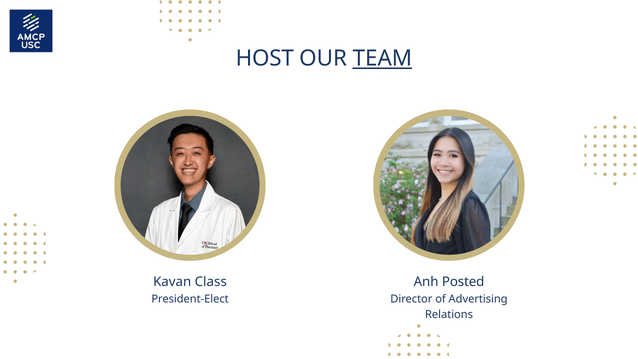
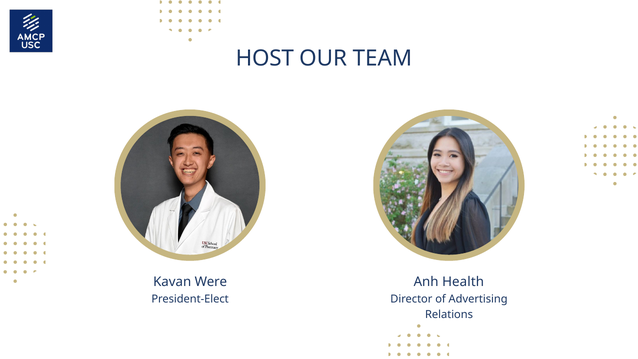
TEAM underline: present -> none
Class: Class -> Were
Posted: Posted -> Health
